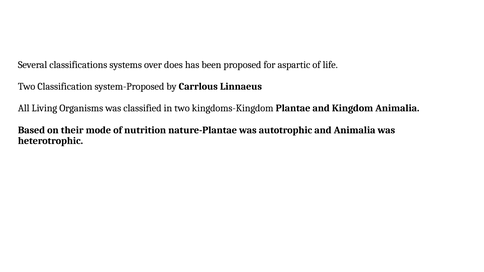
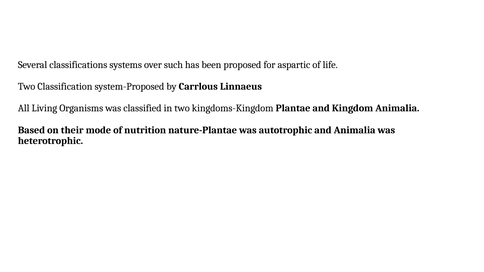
does: does -> such
